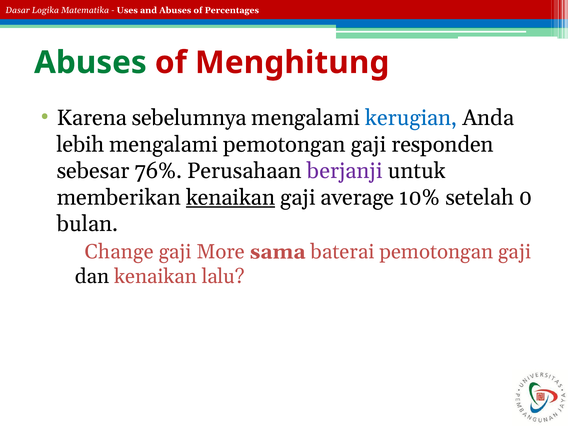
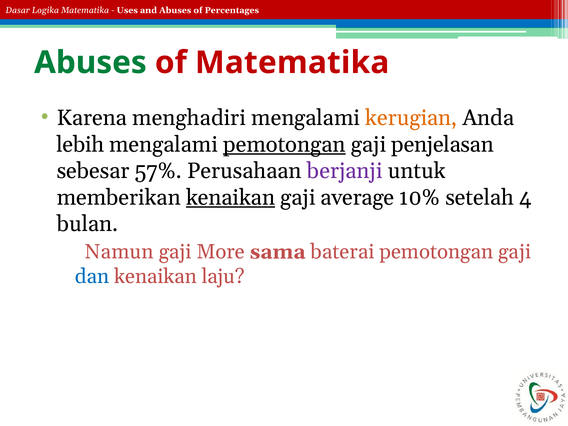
of Menghitung: Menghitung -> Matematika
sebelumnya: sebelumnya -> menghadiri
kerugian colour: blue -> orange
pemotongan at (284, 144) underline: none -> present
responden: responden -> penjelasan
76%: 76% -> 57%
0: 0 -> 4
Change: Change -> Namun
dan colour: black -> blue
lalu: lalu -> laju
